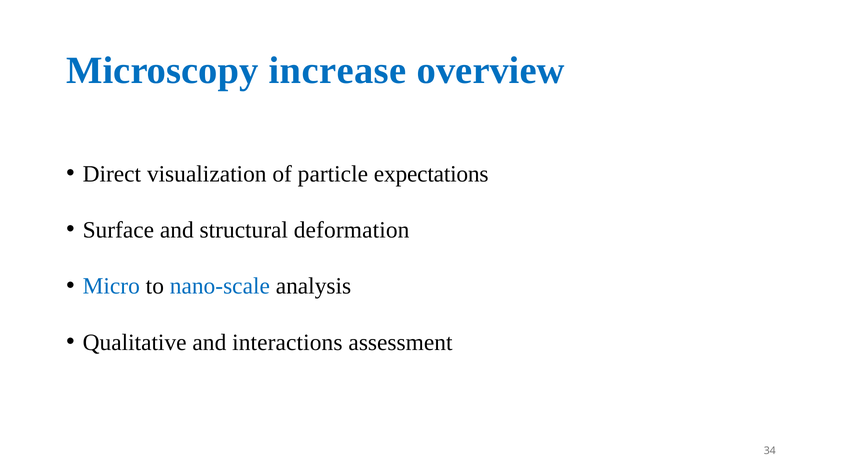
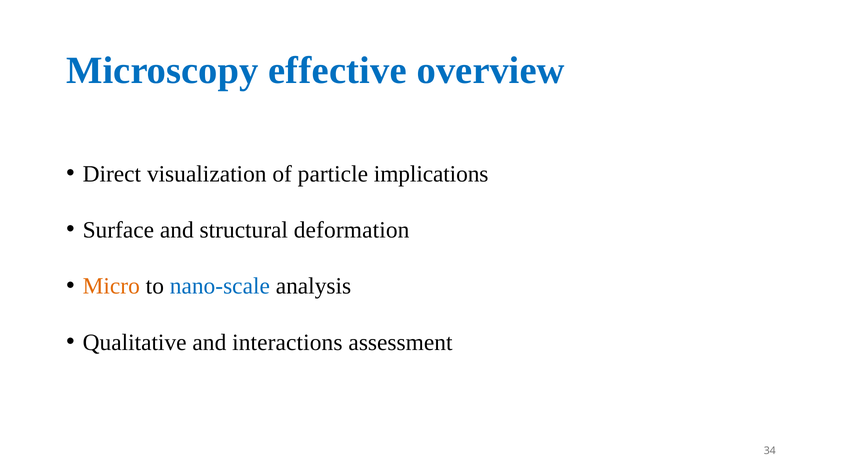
increase: increase -> effective
expectations: expectations -> implications
Micro colour: blue -> orange
